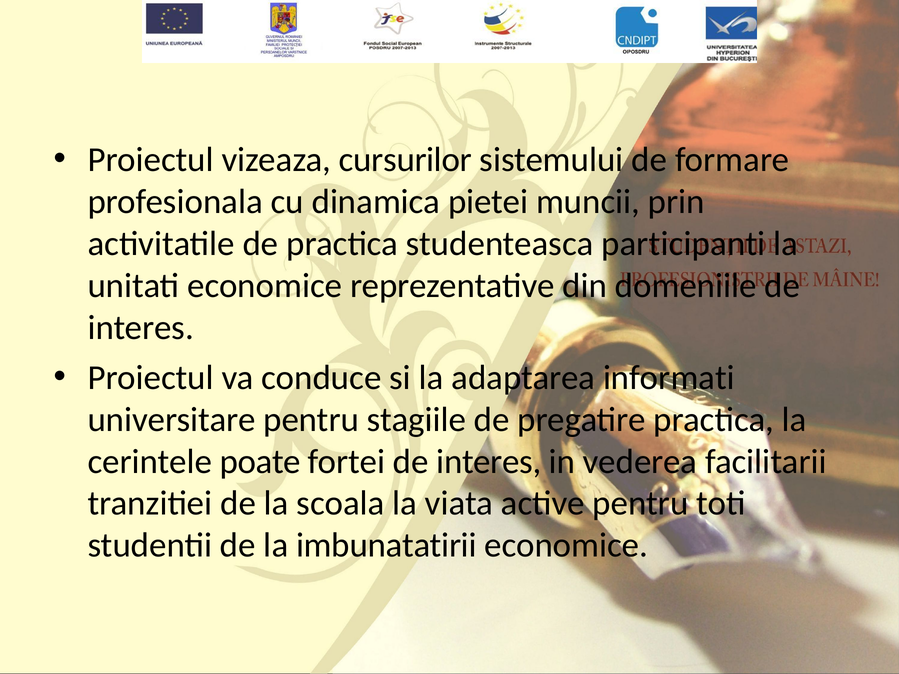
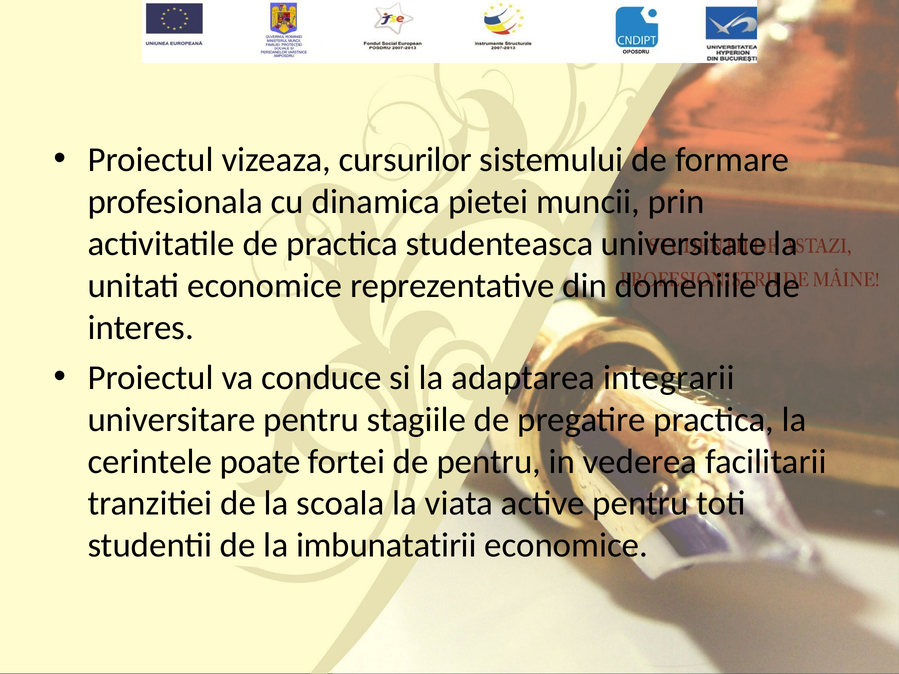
participanti: participanti -> universitate
informati: informati -> integrarii
fortei de interes: interes -> pentru
